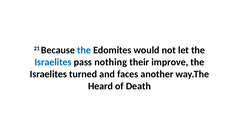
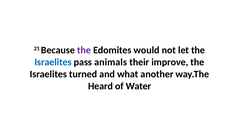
the at (84, 50) colour: blue -> purple
nothing: nothing -> animals
faces: faces -> what
Death: Death -> Water
